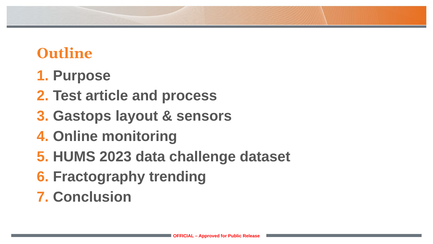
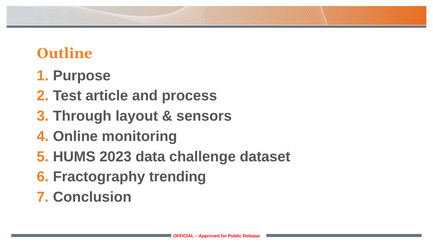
Gastops: Gastops -> Through
